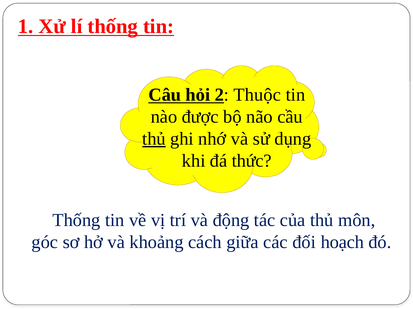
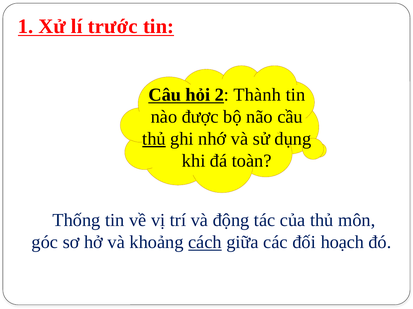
lí thống: thống -> trước
Thuộc: Thuộc -> Thành
thức: thức -> toàn
cách underline: none -> present
